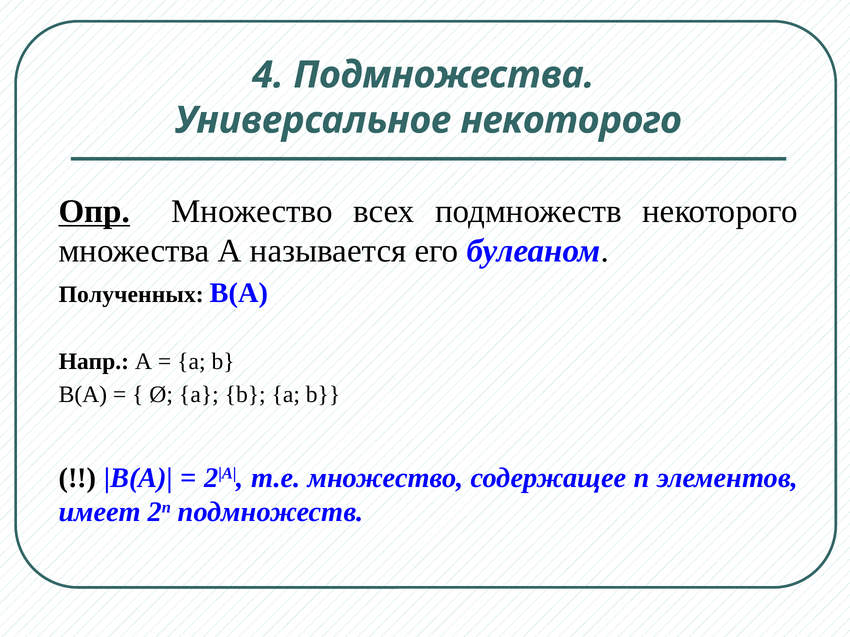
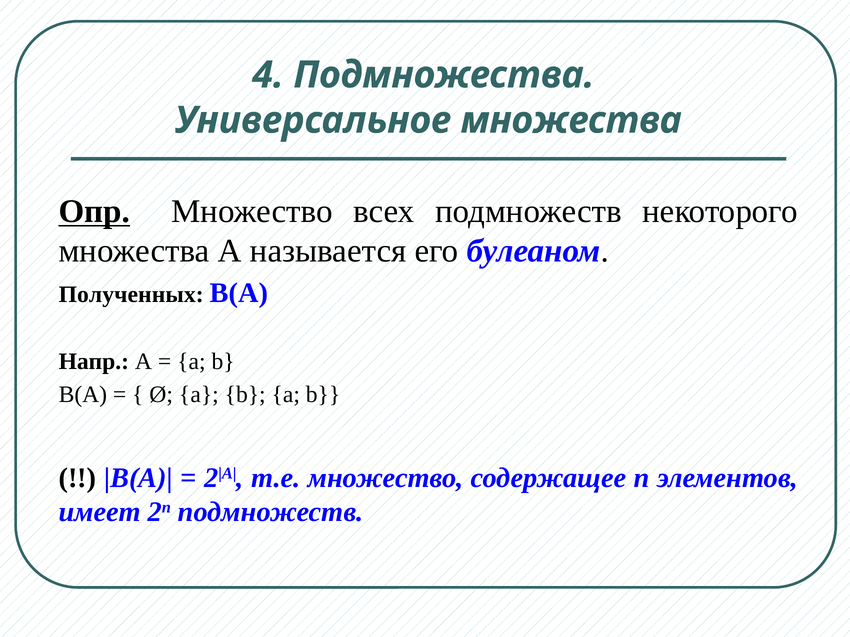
Универсальное некоторого: некоторого -> множества
